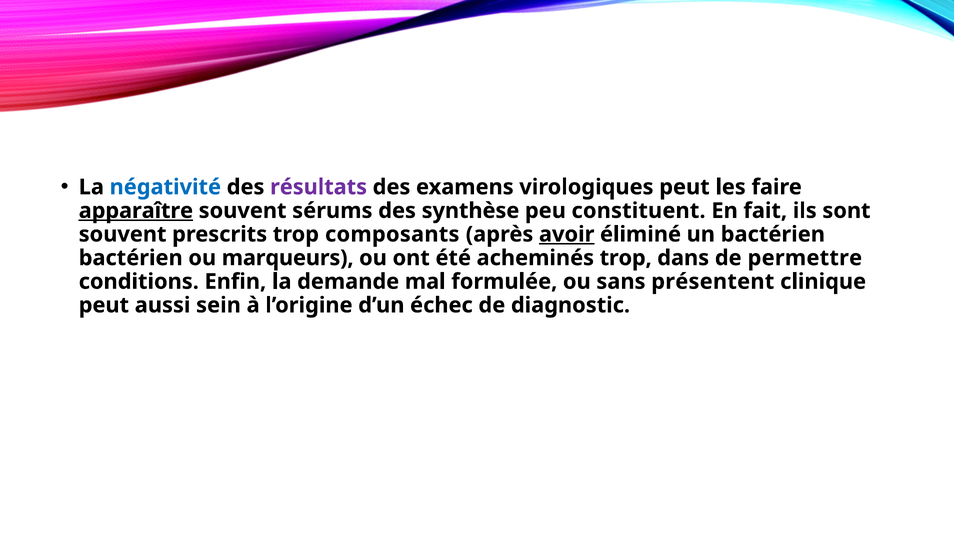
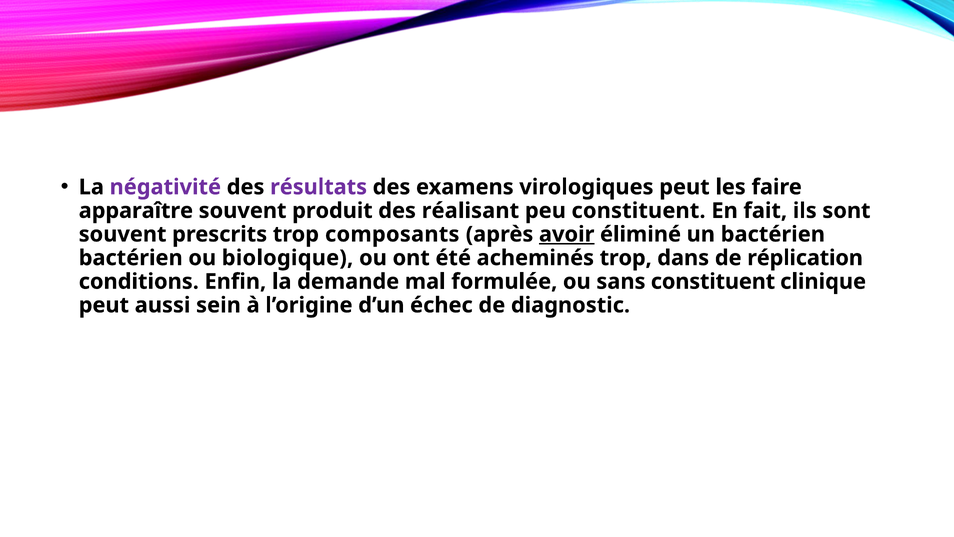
négativité colour: blue -> purple
apparaître underline: present -> none
sérums: sérums -> produit
synthèse: synthèse -> réalisant
marqueurs: marqueurs -> biologique
permettre: permettre -> réplication
sans présentent: présentent -> constituent
